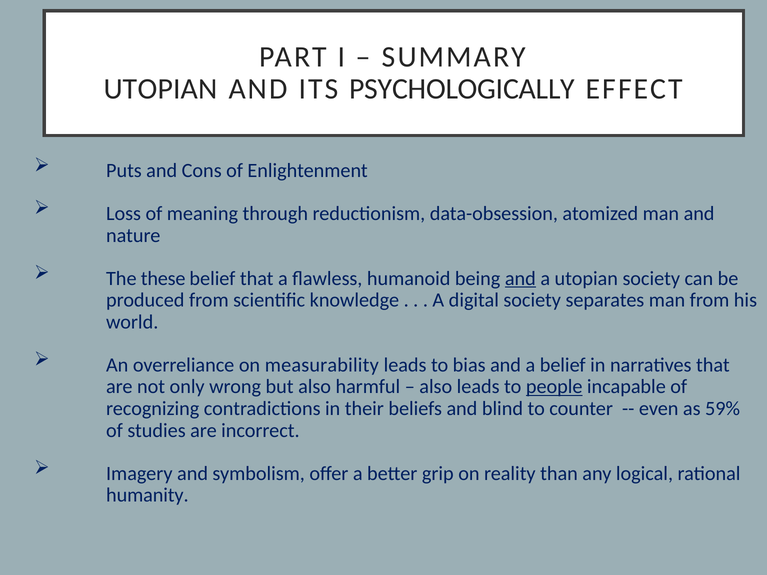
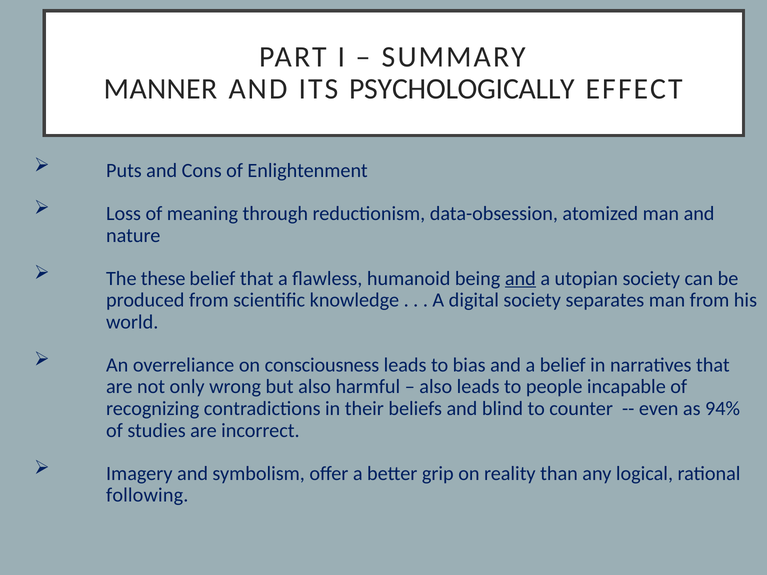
UTOPIAN at (161, 89): UTOPIAN -> MANNER
measurability: measurability -> consciousness
people underline: present -> none
59%: 59% -> 94%
humanity: humanity -> following
